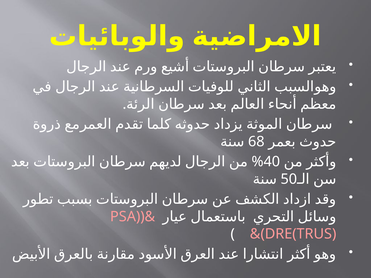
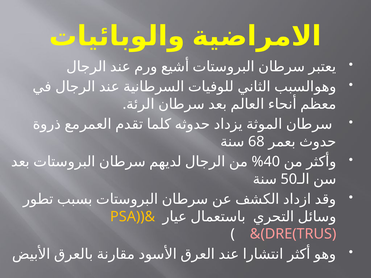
PSA))& colour: pink -> yellow
